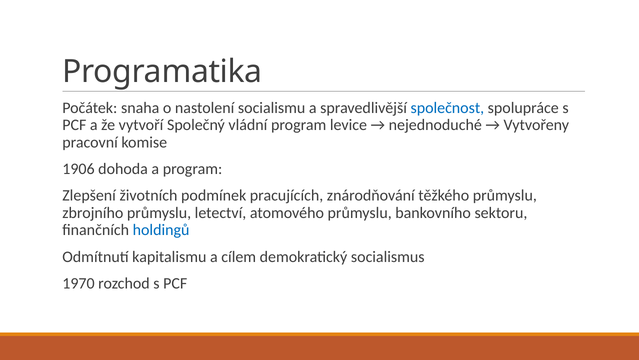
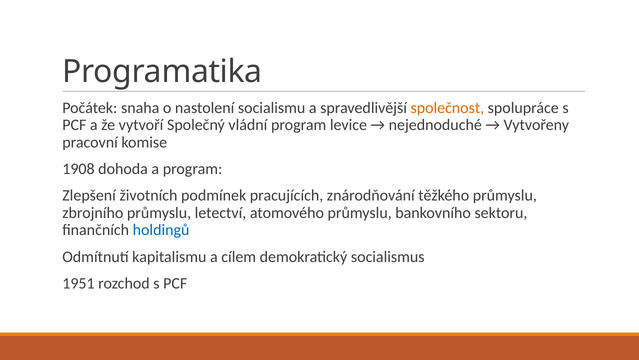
společnost colour: blue -> orange
1906: 1906 -> 1908
1970: 1970 -> 1951
